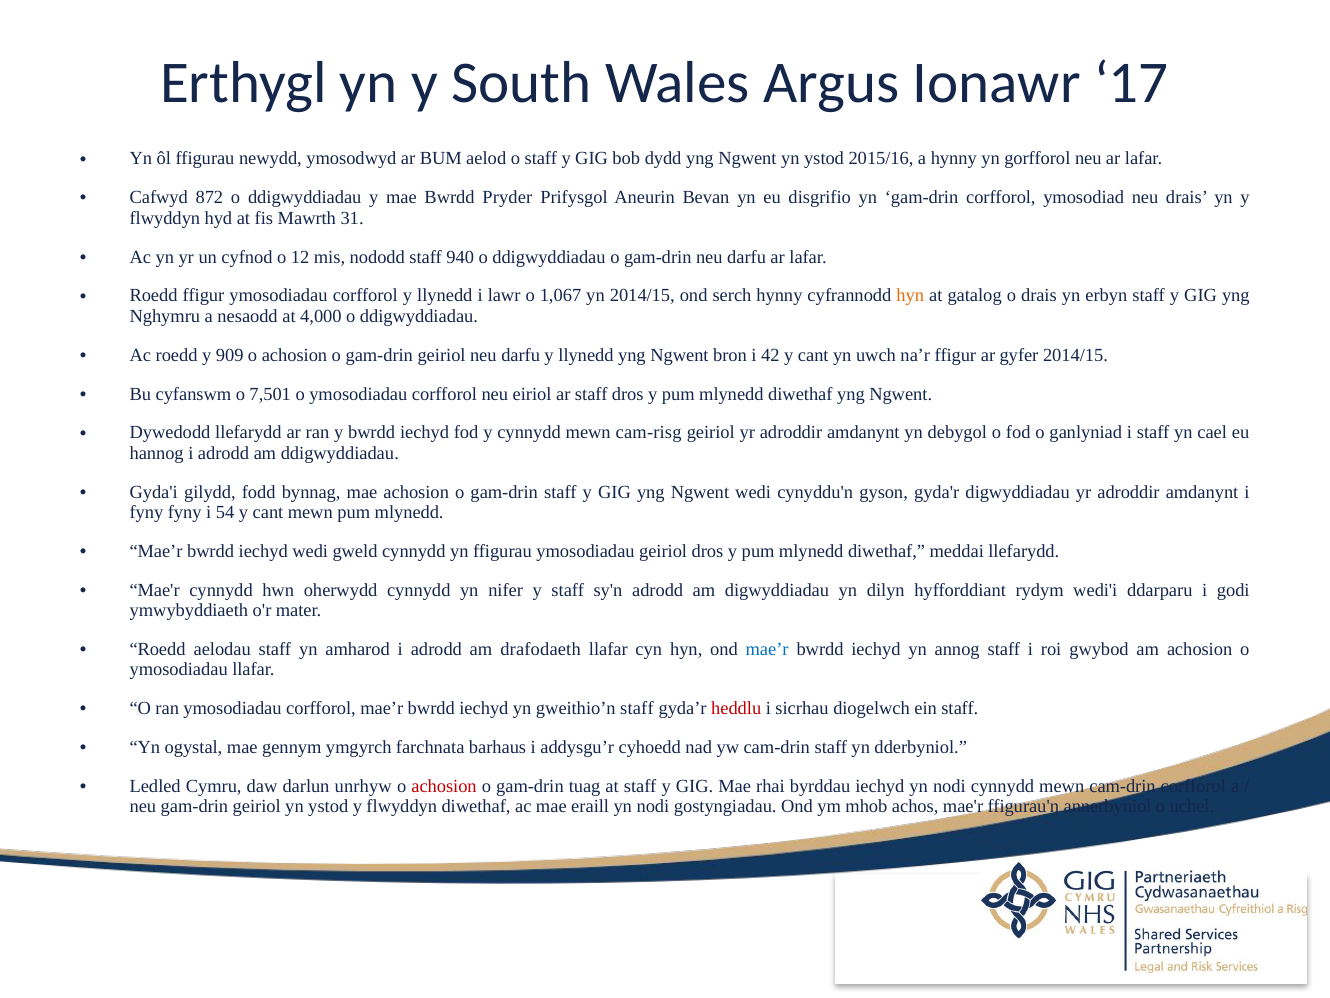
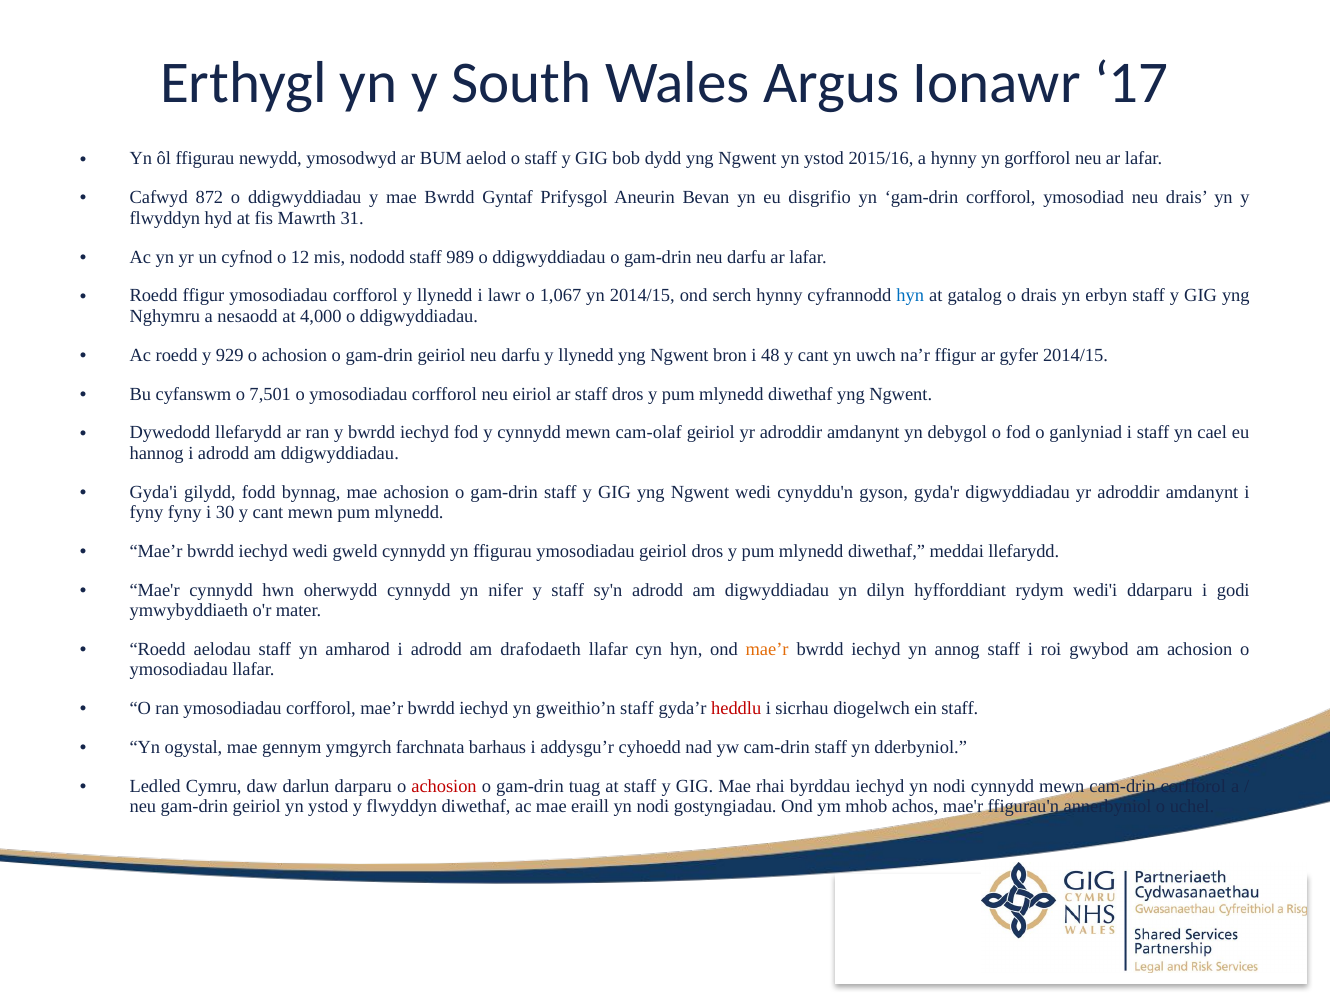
Pryder: Pryder -> Gyntaf
940: 940 -> 989
hyn at (910, 296) colour: orange -> blue
909: 909 -> 929
42: 42 -> 48
cam-risg: cam-risg -> cam-olaf
54: 54 -> 30
mae’r at (767, 649) colour: blue -> orange
unrhyw: unrhyw -> darparu
